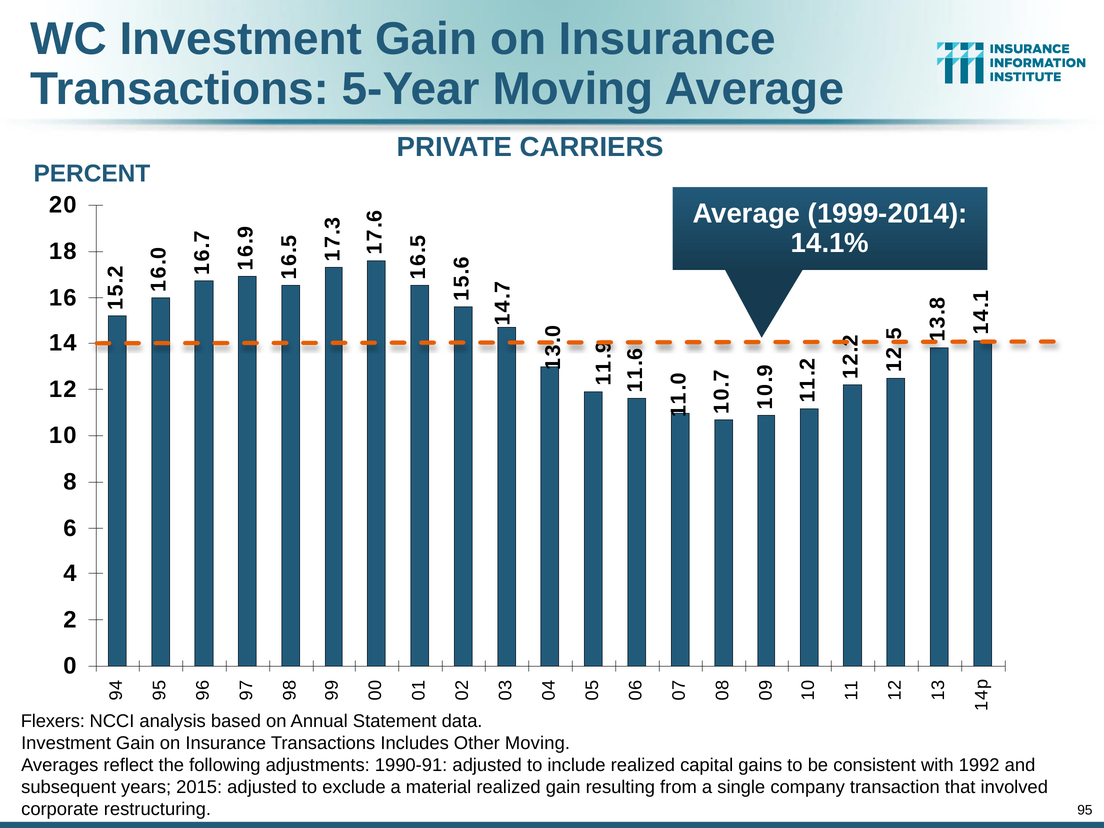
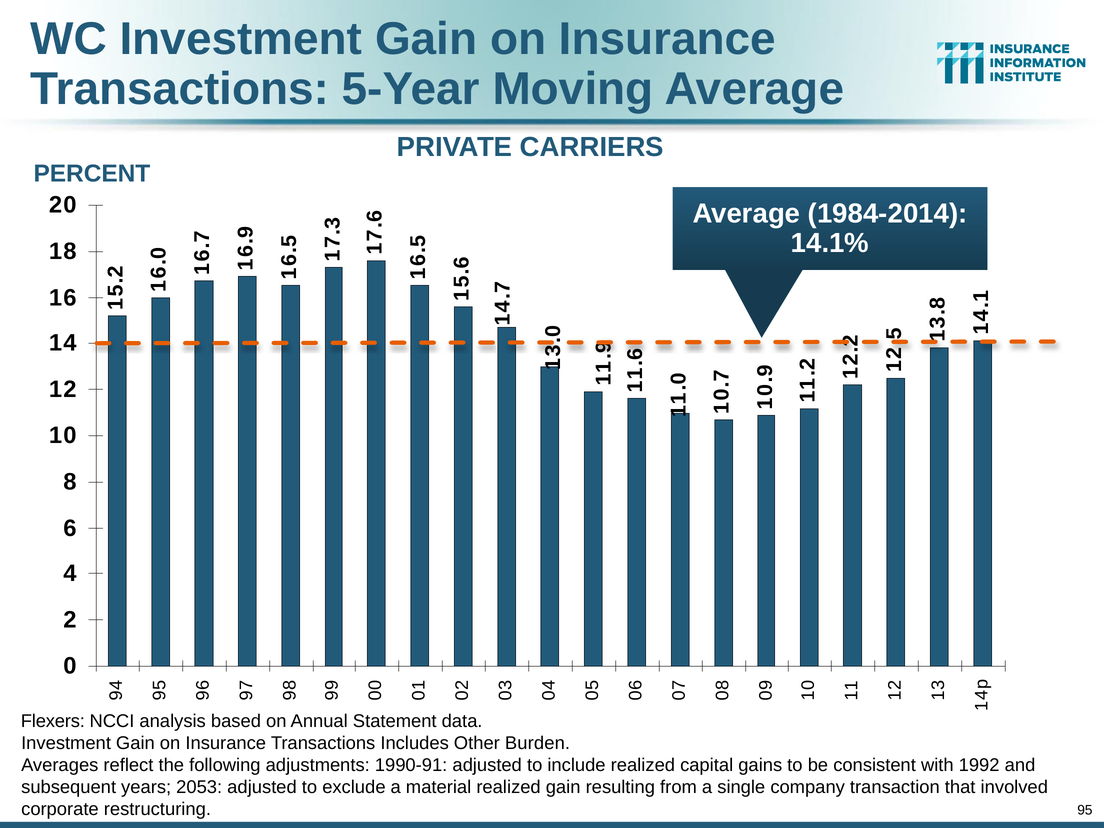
1999-2014: 1999-2014 -> 1984-2014
Other Moving: Moving -> Burden
2015: 2015 -> 2053
